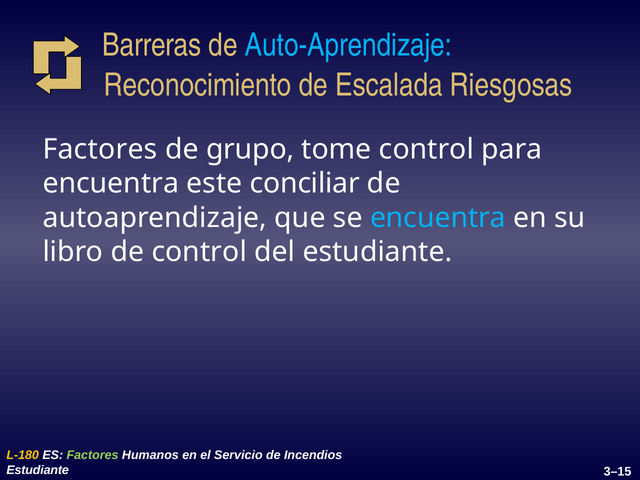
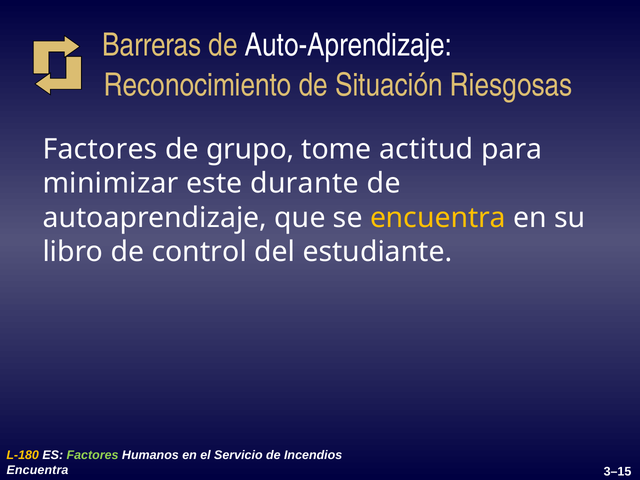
Auto-Aprendizaje colour: light blue -> white
Escalada: Escalada -> Situación
tome control: control -> actitud
encuentra at (111, 184): encuentra -> minimizar
conciliar: conciliar -> durante
encuentra at (438, 218) colour: light blue -> yellow
Estudiante at (38, 470): Estudiante -> Encuentra
